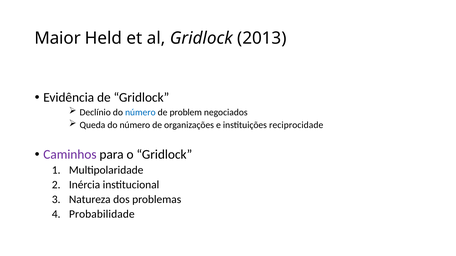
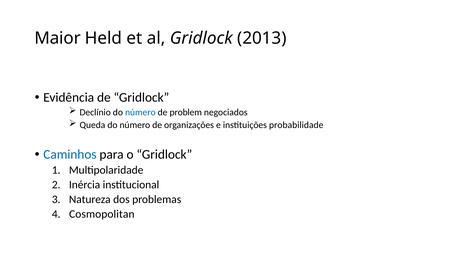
reciprocidade: reciprocidade -> probabilidade
Caminhos colour: purple -> blue
Probabilidade: Probabilidade -> Cosmopolitan
